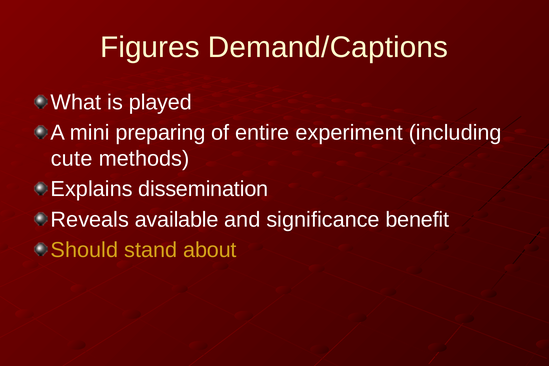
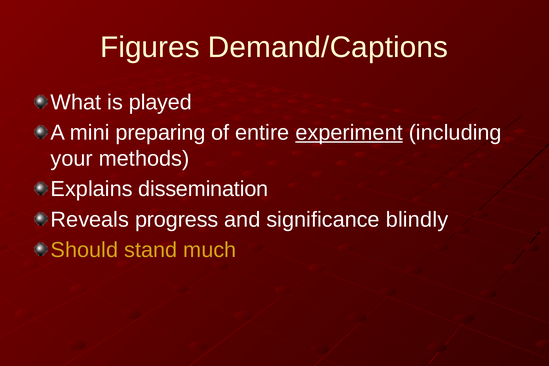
experiment underline: none -> present
cute: cute -> your
available: available -> progress
benefit: benefit -> blindly
about: about -> much
